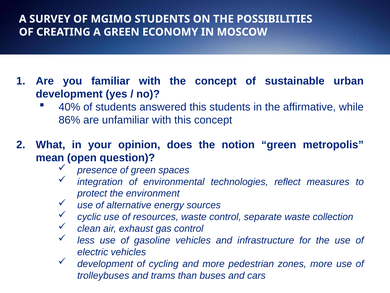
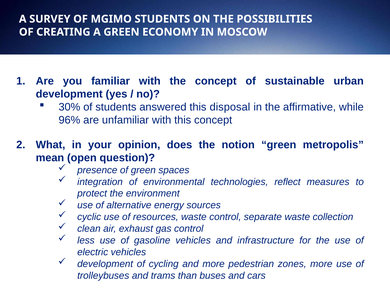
40%: 40% -> 30%
this students: students -> disposal
86%: 86% -> 96%
